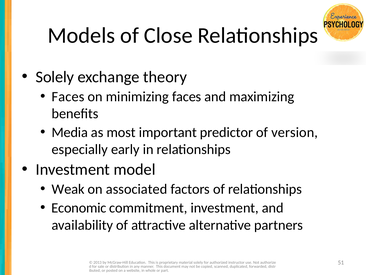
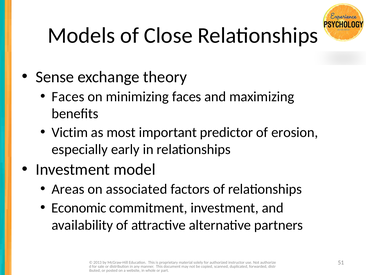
Solely at (55, 77): Solely -> Sense
Media: Media -> Victim
version: version -> erosion
Weak: Weak -> Areas
